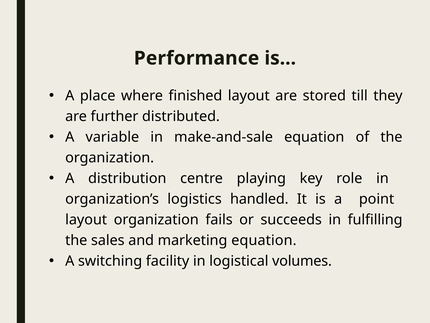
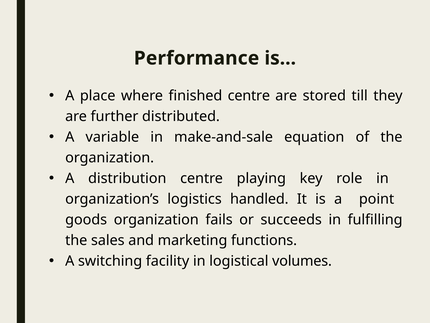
finished layout: layout -> centre
layout at (86, 220): layout -> goods
marketing equation: equation -> functions
